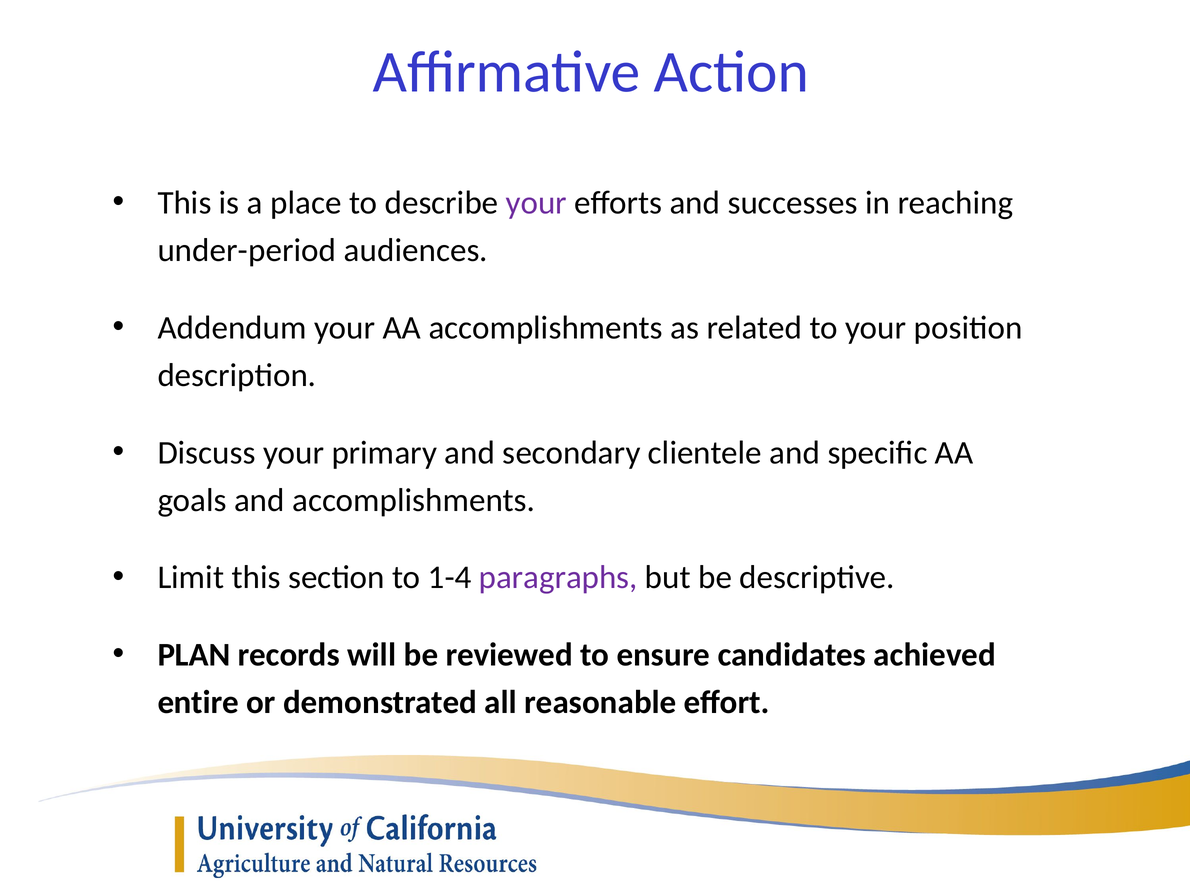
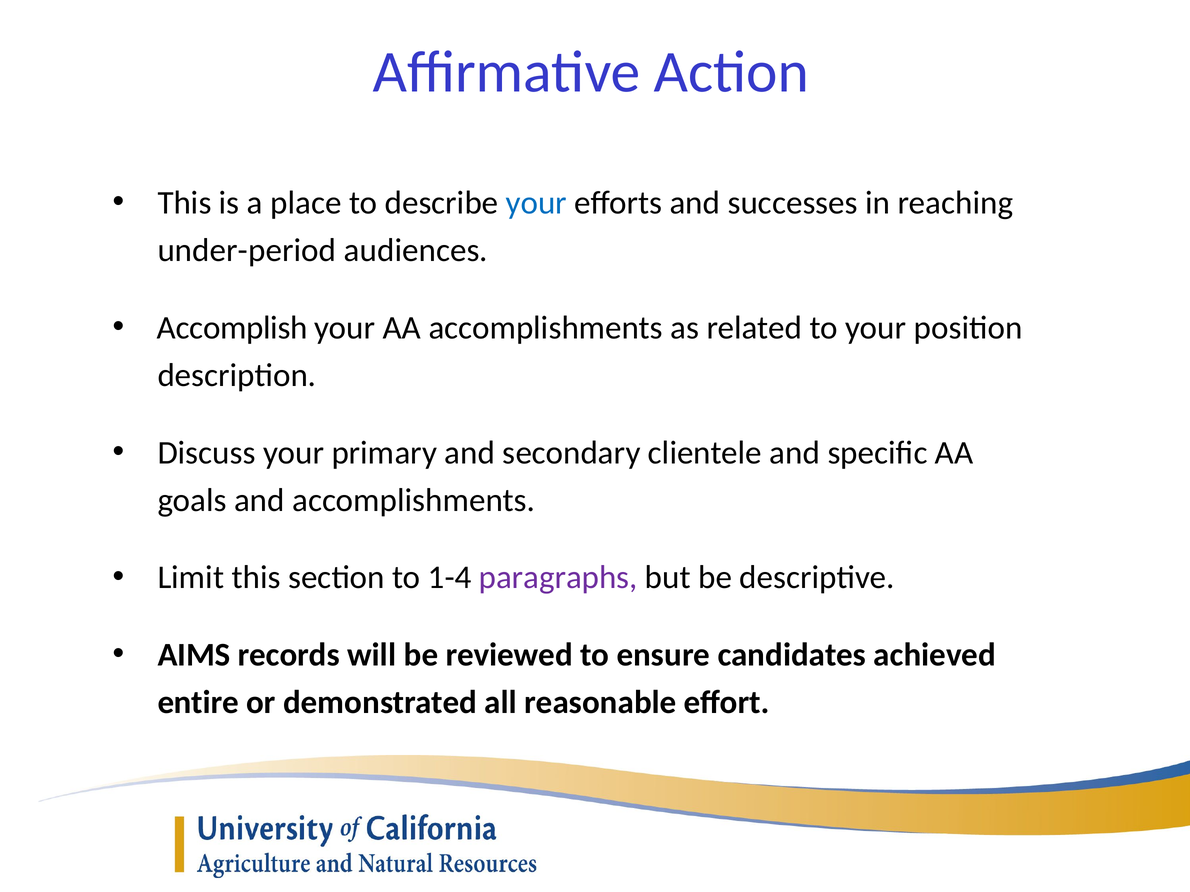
your at (536, 203) colour: purple -> blue
Addendum: Addendum -> Accomplish
PLAN: PLAN -> AIMS
